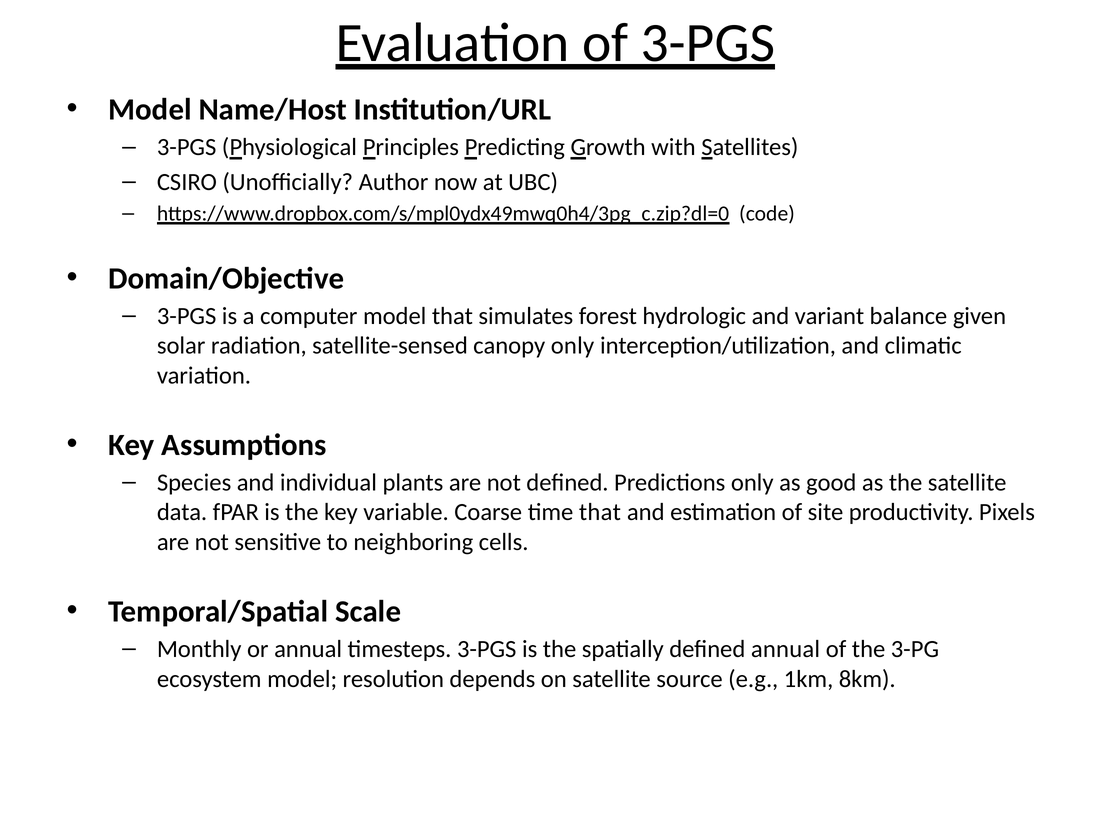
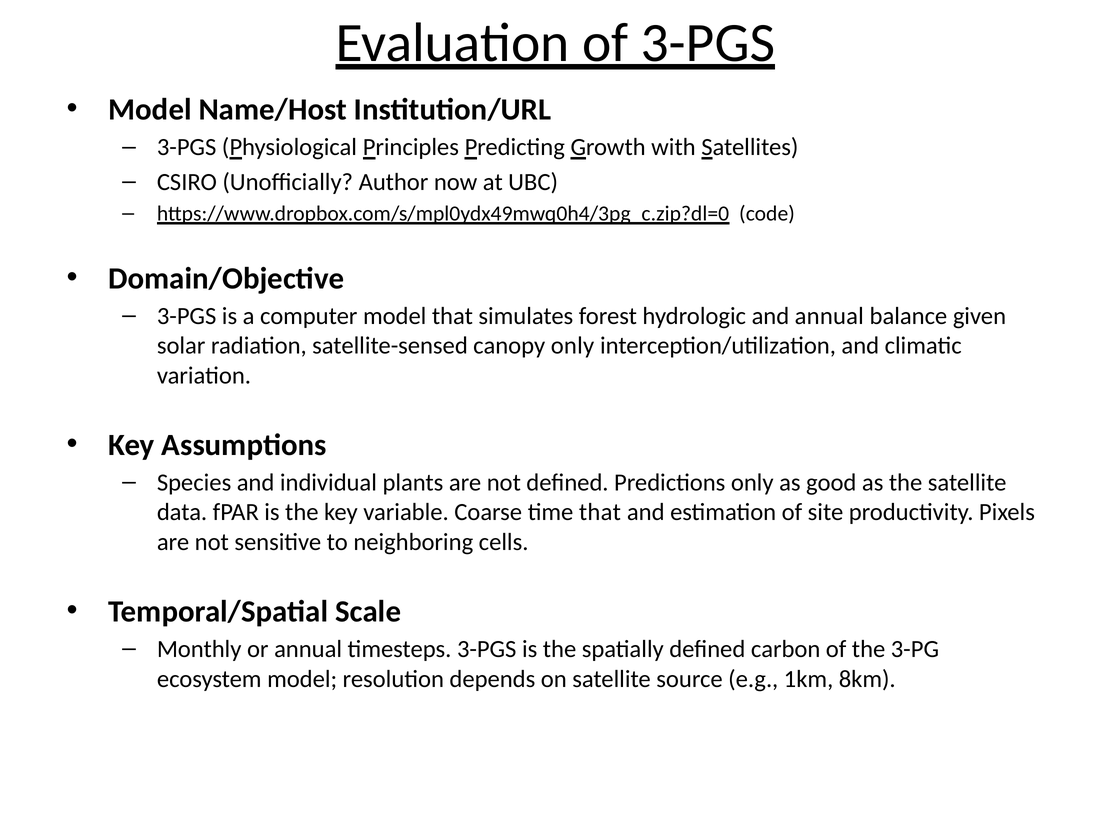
and variant: variant -> annual
defined annual: annual -> carbon
